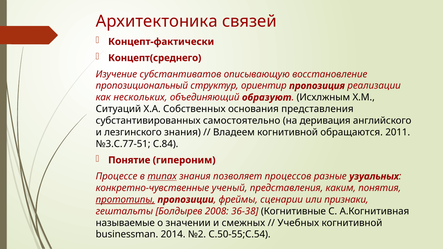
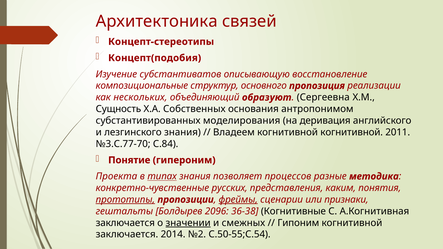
Концепт-фактически: Концепт-фактически -> Концепт-стереотипы
Концепт(среднего: Концепт(среднего -> Концепт(подобия
пропозициональный: пропозициональный -> композициональные
ориентир: ориентир -> основного
Исхлжным: Исхлжным -> Сергеевна
Ситуаций: Ситуаций -> Сущность
основания представления: представления -> антропонимом
самостоятельно: самостоятельно -> моделирования
когнитивной обращаются: обращаются -> когнитивной
№3.С.77-51: №3.С.77-51 -> №3.С.77-70
Процессе: Процессе -> Проекта
узуальных: узуальных -> методика
ученый: ученый -> русских
фреймы underline: none -> present
2008: 2008 -> 2096
называемые at (125, 223): называемые -> заключается
значении underline: none -> present
Учебных: Учебных -> Гипоним
businessman at (127, 235): businessman -> заключается
